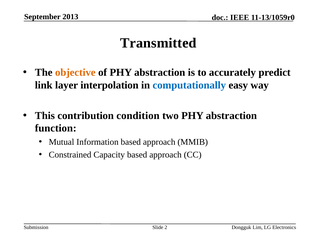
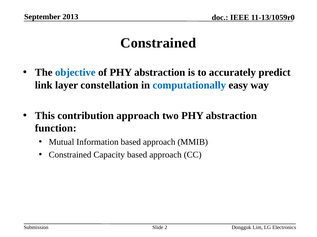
Transmitted at (158, 43): Transmitted -> Constrained
objective colour: orange -> blue
interpolation: interpolation -> constellation
contribution condition: condition -> approach
